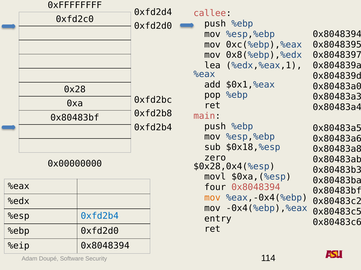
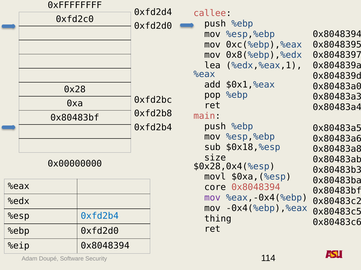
zero: zero -> size
four: four -> core
mov at (212, 198) colour: orange -> purple
entry: entry -> thing
